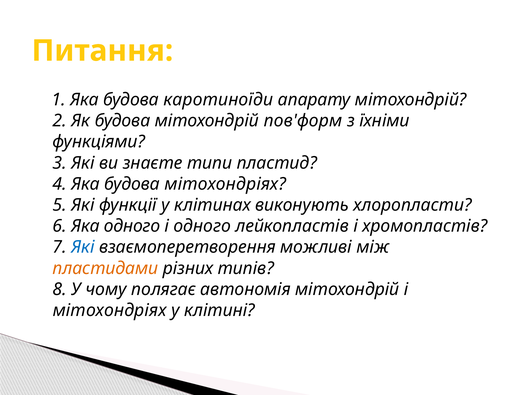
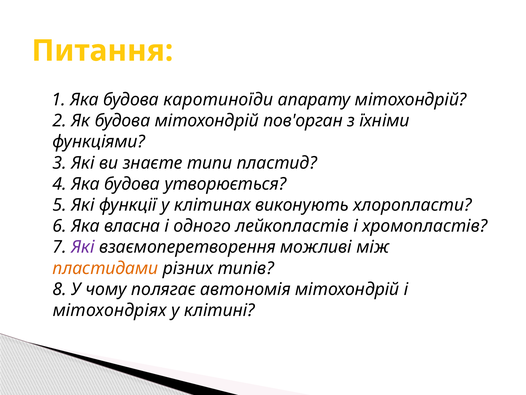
пов'форм: пов'форм -> пов'орган
будова мітохондріях: мітохондріях -> утворюється
Яка одного: одного -> власна
Які at (83, 247) colour: blue -> purple
